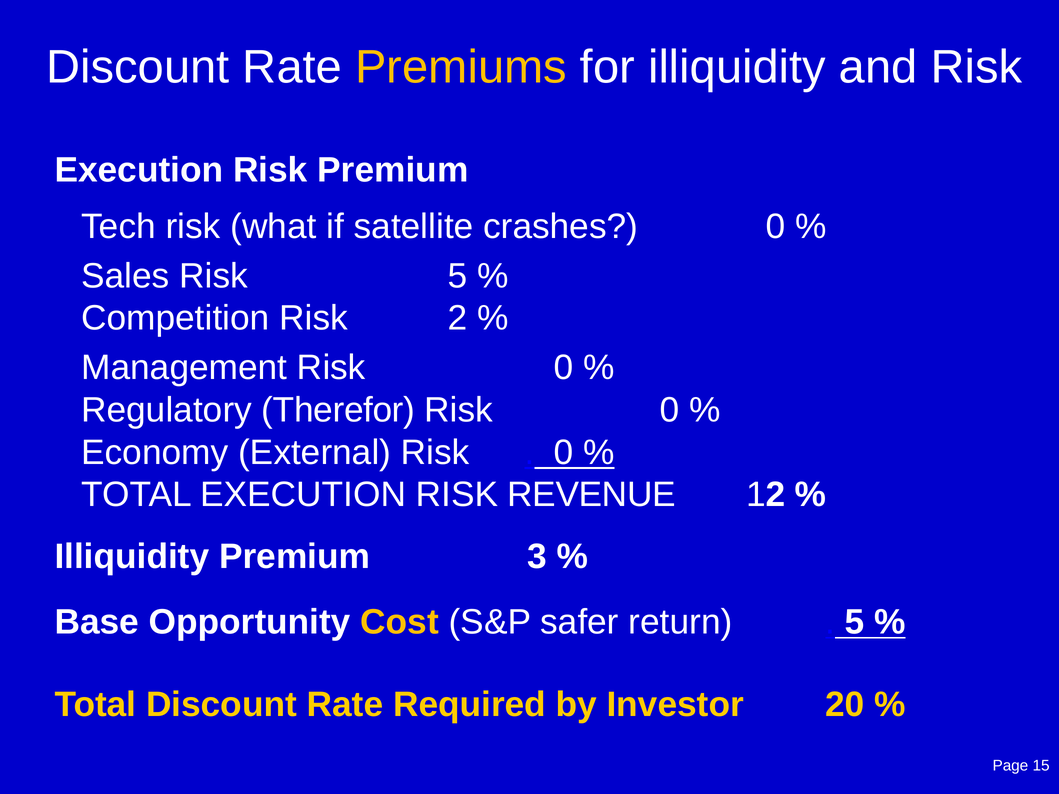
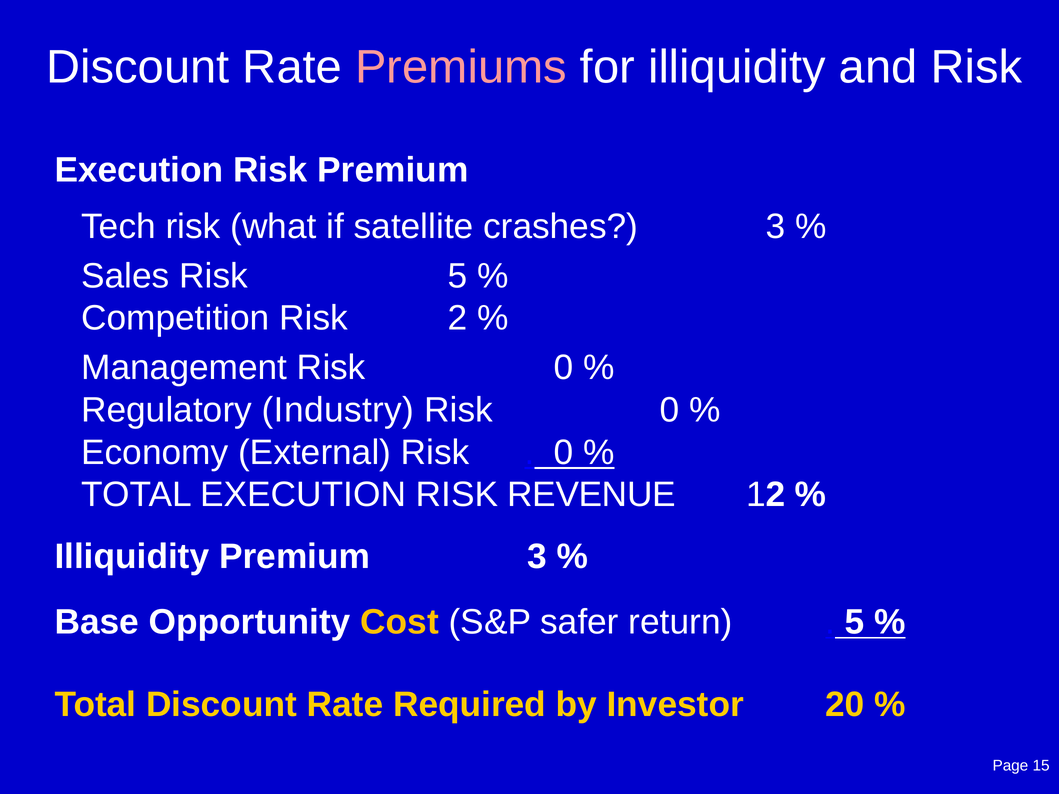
Premiums colour: yellow -> pink
crashes 0: 0 -> 3
Therefor: Therefor -> Industry
